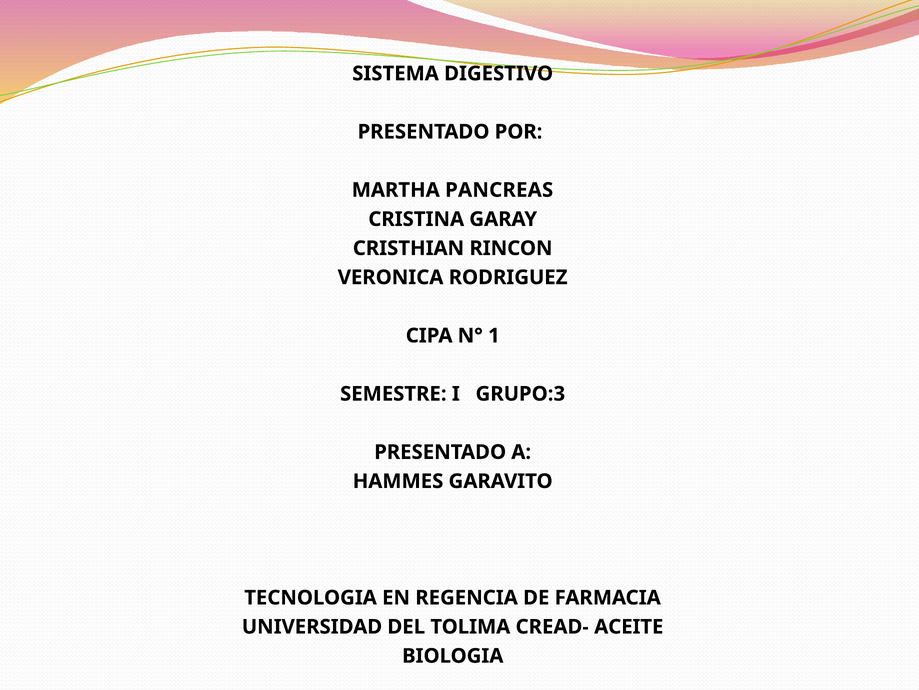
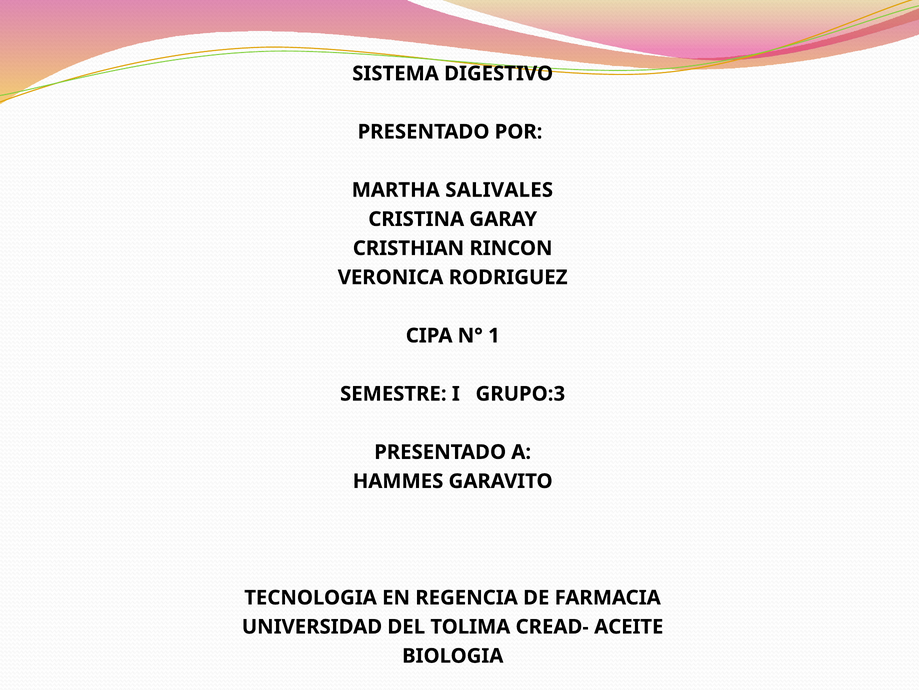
PANCREAS: PANCREAS -> SALIVALES
